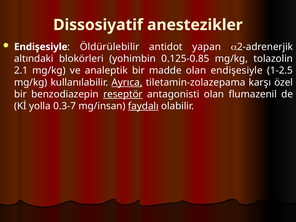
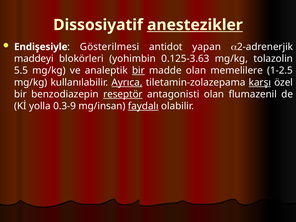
anestezikler underline: none -> present
Öldürülebilir: Öldürülebilir -> Gösterilmesi
altındaki: altındaki -> maddeyi
0.125-0.85: 0.125-0.85 -> 0.125-3.63
2.1: 2.1 -> 5.5
bir at (138, 71) underline: none -> present
olan endişesiyle: endişesiyle -> memelilere
karşı underline: none -> present
0.3-7: 0.3-7 -> 0.3-9
